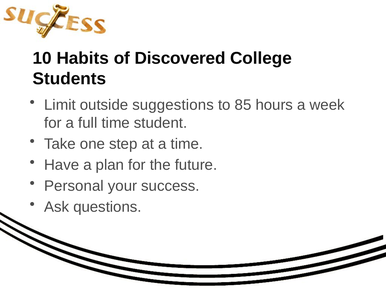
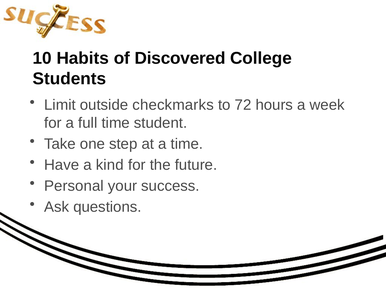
suggestions: suggestions -> checkmarks
85: 85 -> 72
plan: plan -> kind
